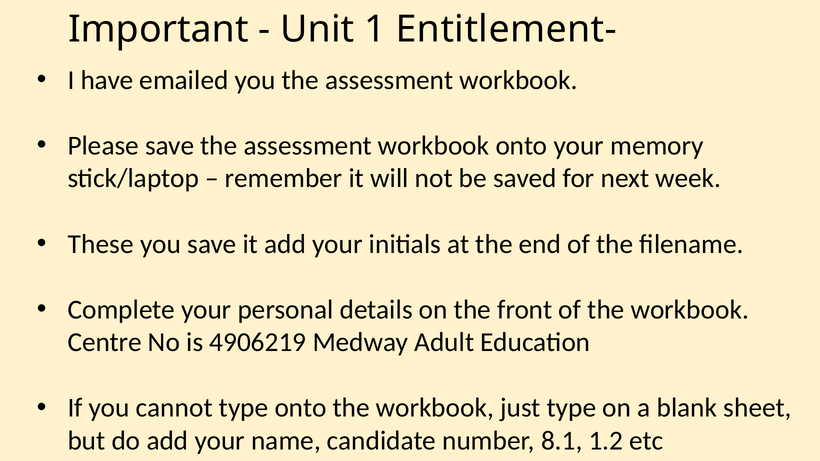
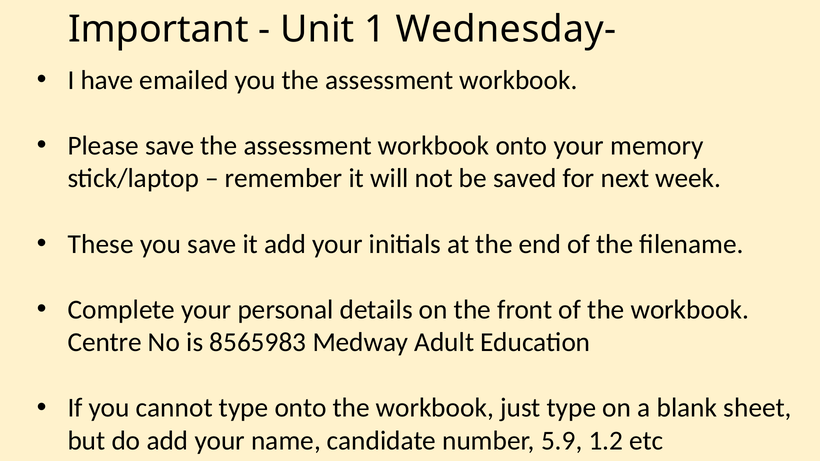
Entitlement-: Entitlement- -> Wednesday-
4906219: 4906219 -> 8565983
8.1: 8.1 -> 5.9
